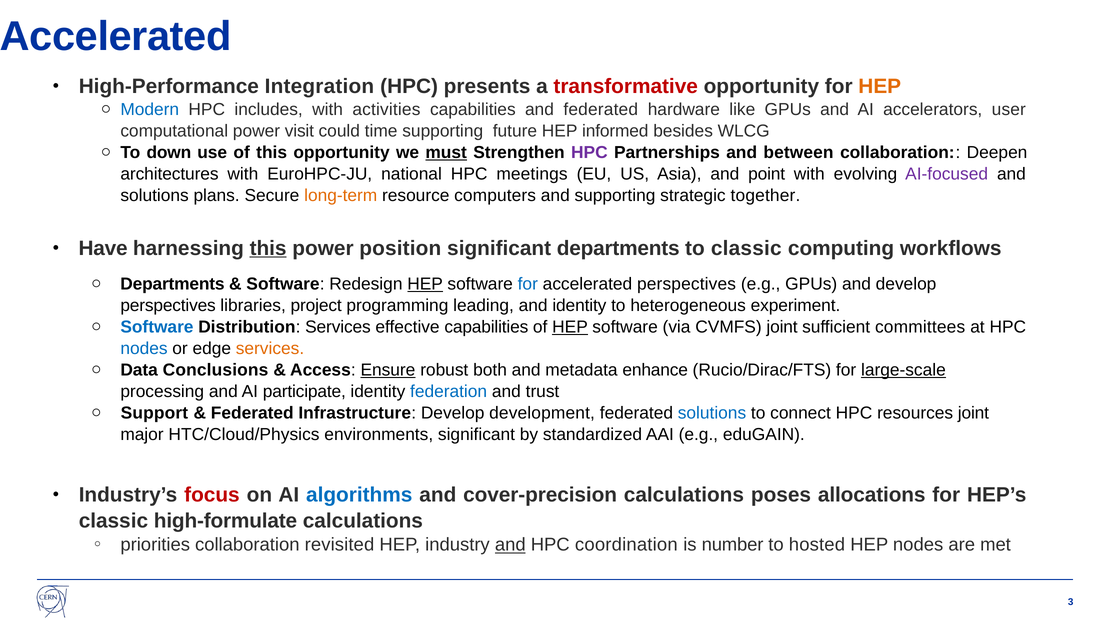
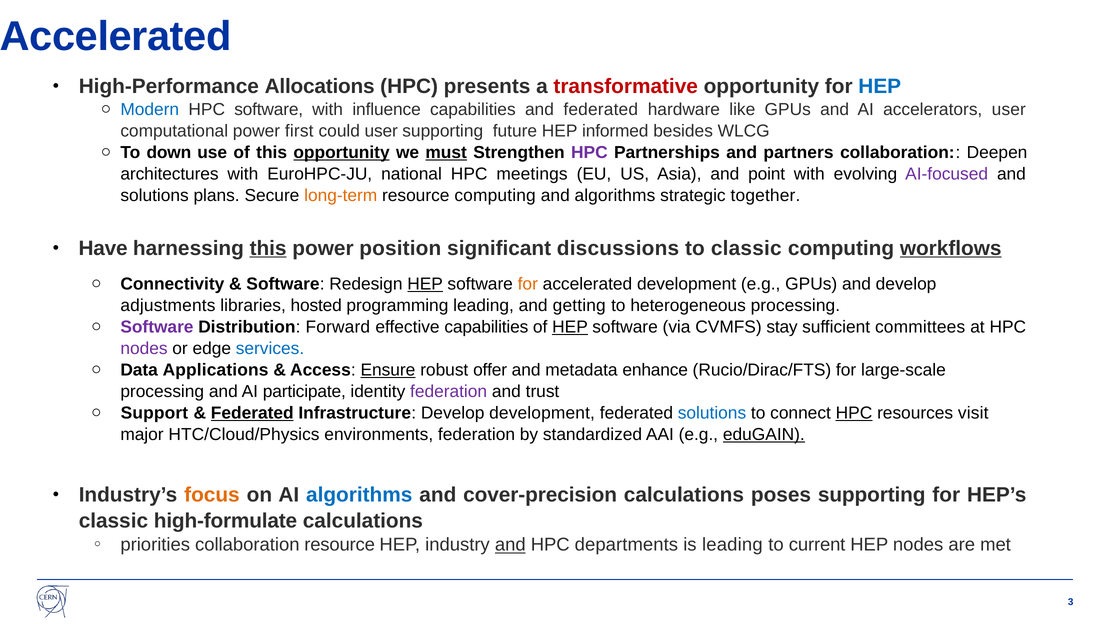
Integration: Integration -> Allocations
HEP at (880, 86) colour: orange -> blue
HPC includes: includes -> software
activities: activities -> influence
visit: visit -> first
could time: time -> user
opportunity at (342, 153) underline: none -> present
between: between -> partners
resource computers: computers -> computing
and supporting: supporting -> algorithms
significant departments: departments -> discussions
workflows underline: none -> present
Departments at (172, 284): Departments -> Connectivity
for at (528, 284) colour: blue -> orange
accelerated perspectives: perspectives -> development
perspectives at (168, 306): perspectives -> adjustments
project: project -> hosted
and identity: identity -> getting
heterogeneous experiment: experiment -> processing
Software at (157, 327) colour: blue -> purple
Distribution Services: Services -> Forward
CVMFS joint: joint -> stay
nodes at (144, 349) colour: blue -> purple
services at (270, 349) colour: orange -> blue
Conclusions: Conclusions -> Applications
both: both -> offer
large-scale underline: present -> none
federation at (449, 392) colour: blue -> purple
Federated at (252, 413) underline: none -> present
HPC at (854, 413) underline: none -> present
resources joint: joint -> visit
environments significant: significant -> federation
eduGAIN underline: none -> present
focus colour: red -> orange
poses allocations: allocations -> supporting
collaboration revisited: revisited -> resource
coordination: coordination -> departments
is number: number -> leading
hosted: hosted -> current
